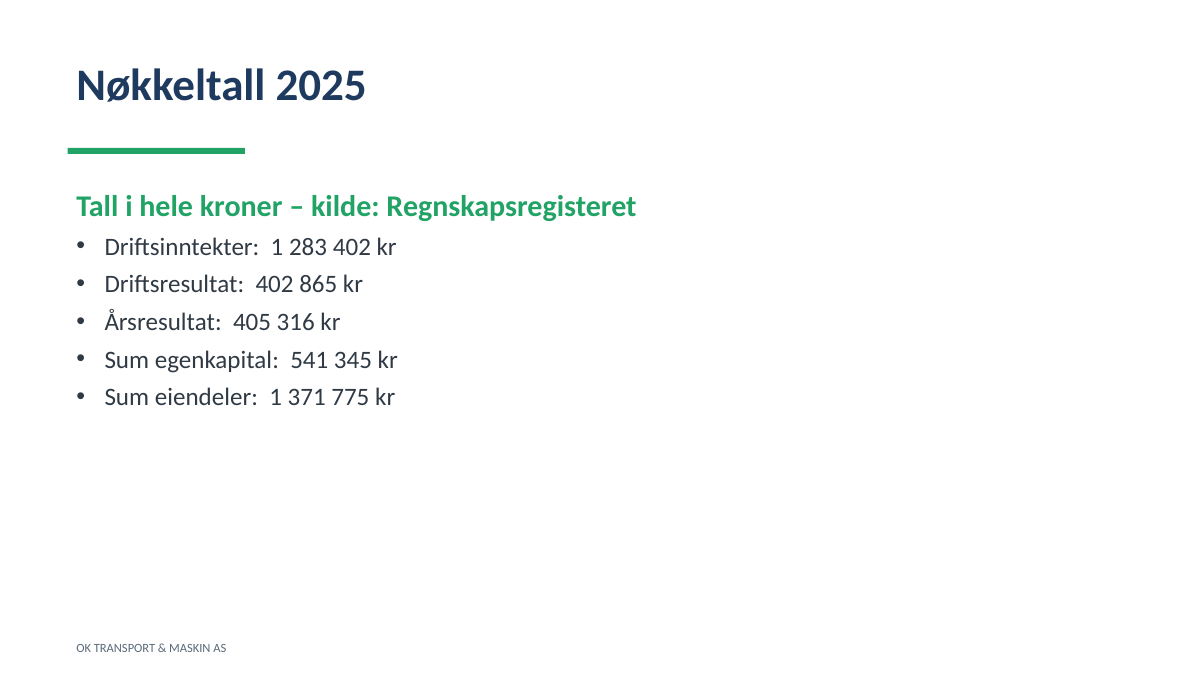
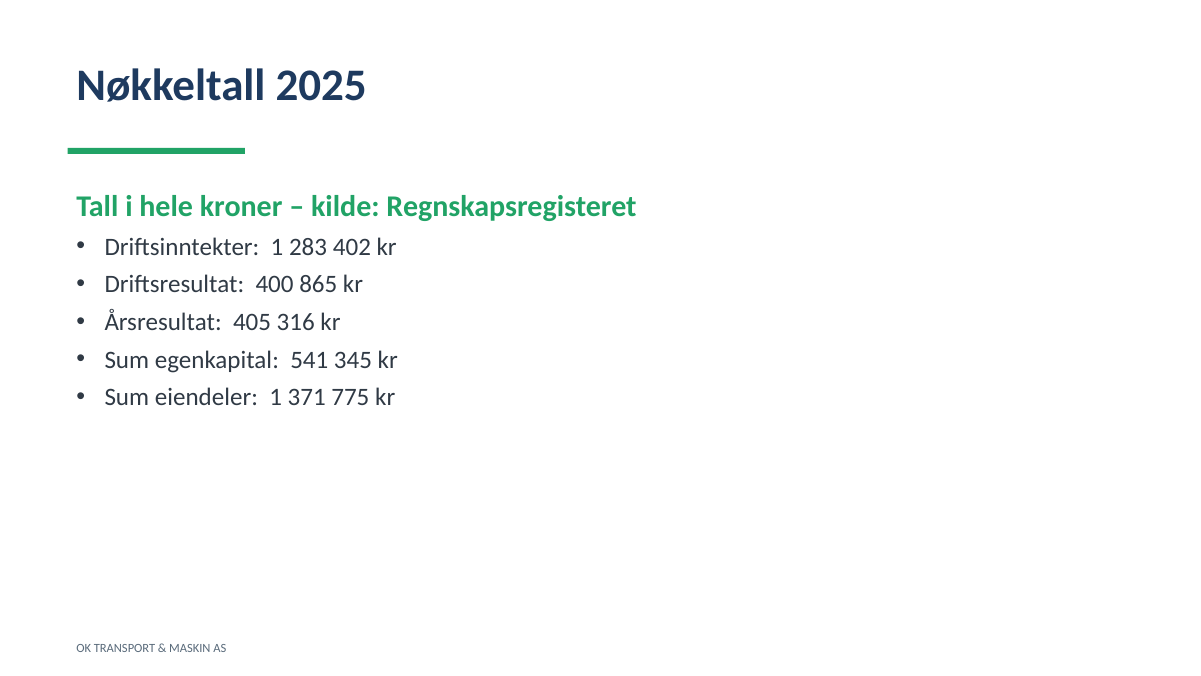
Driftsresultat 402: 402 -> 400
